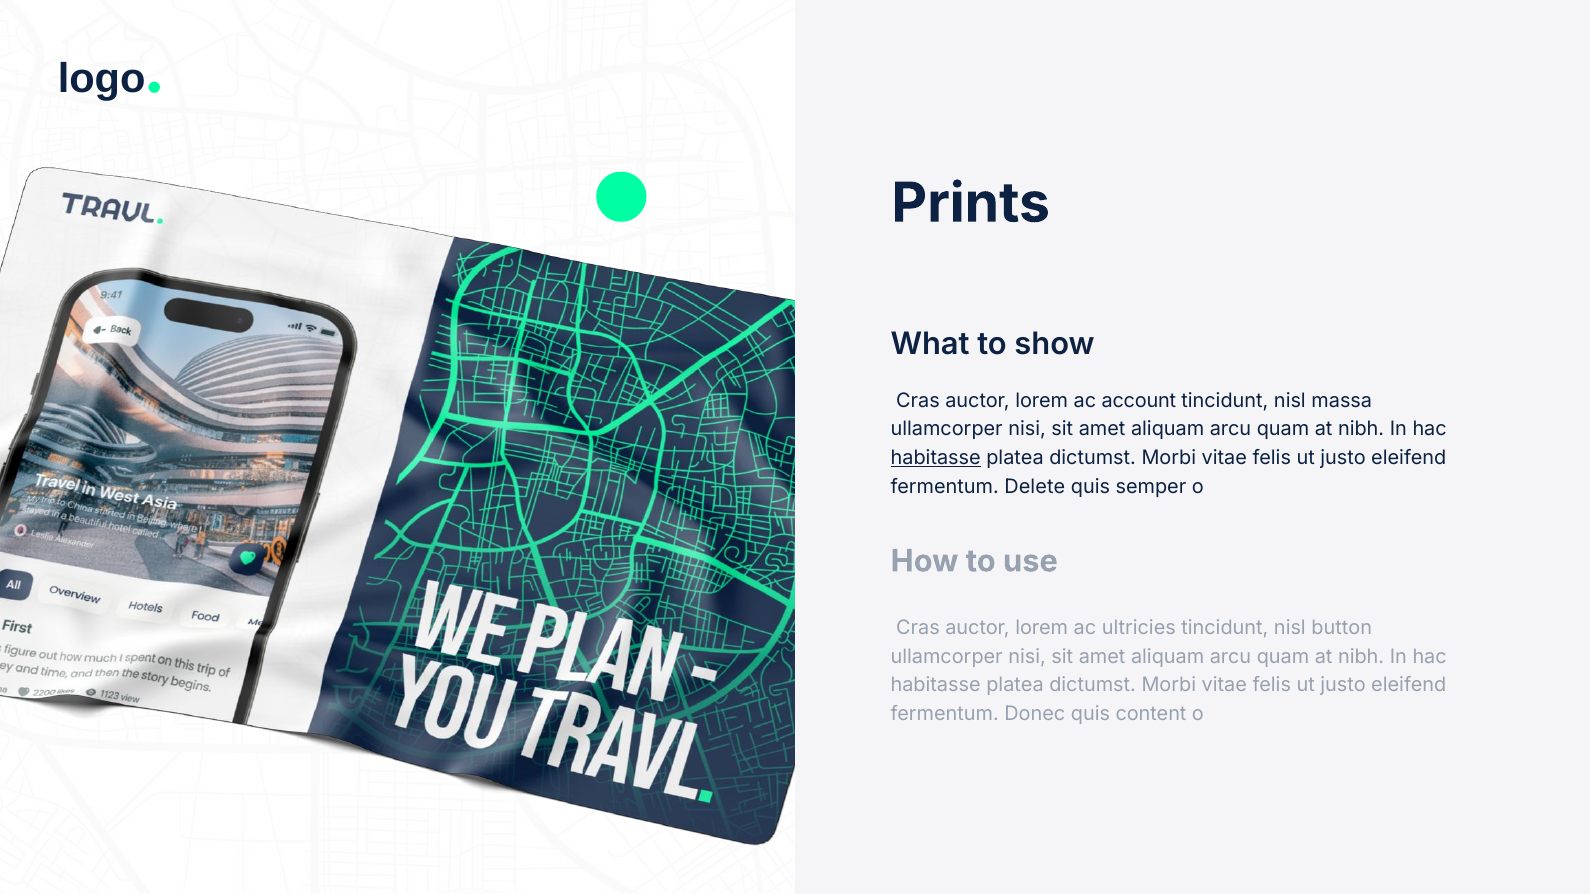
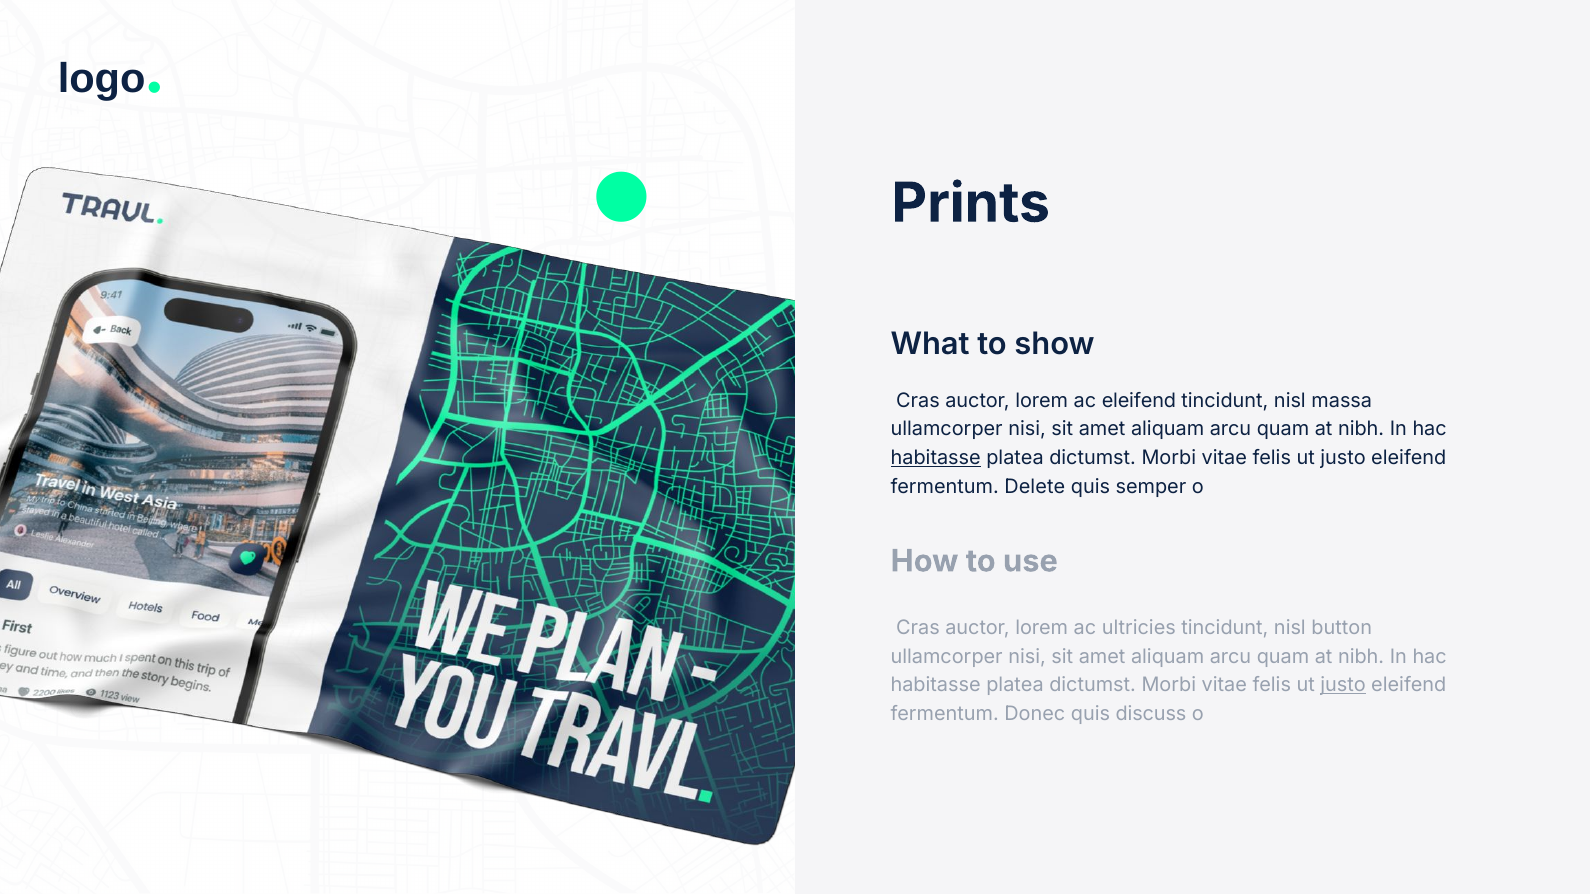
ac account: account -> eleifend
justo at (1343, 686) underline: none -> present
content: content -> discuss
